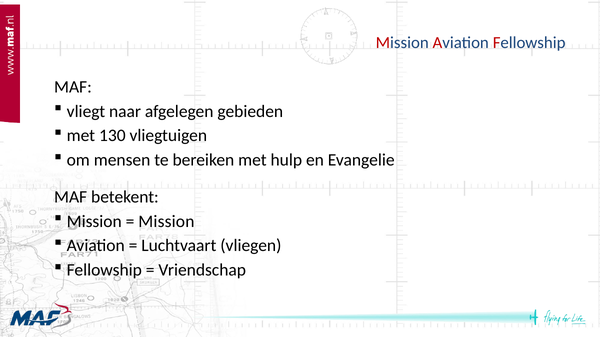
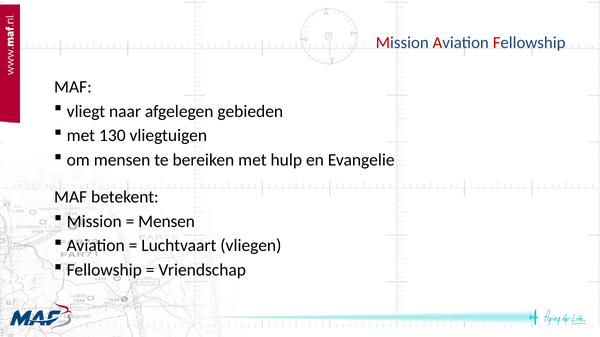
Mission at (166, 222): Mission -> Mensen
